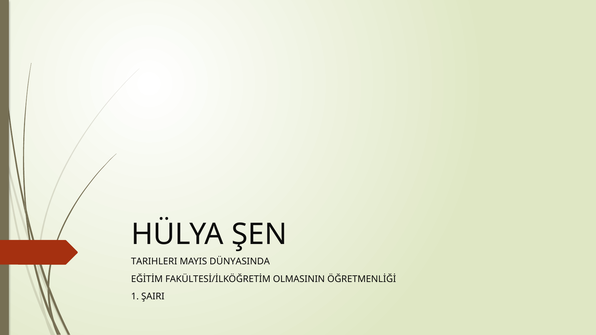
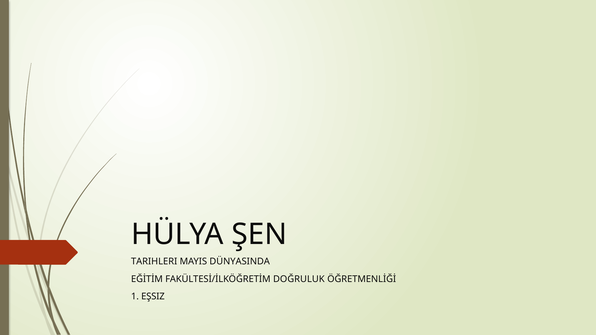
OLMASININ: OLMASININ -> DOĞRULUK
ŞAIRI: ŞAIRI -> EŞSIZ
